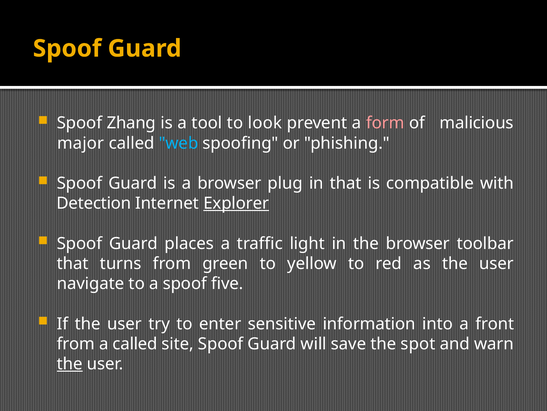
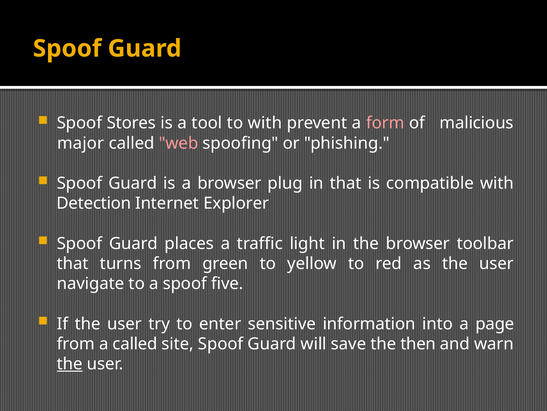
Zhang: Zhang -> Stores
to look: look -> with
web colour: light blue -> pink
Explorer underline: present -> none
front: front -> page
spot: spot -> then
